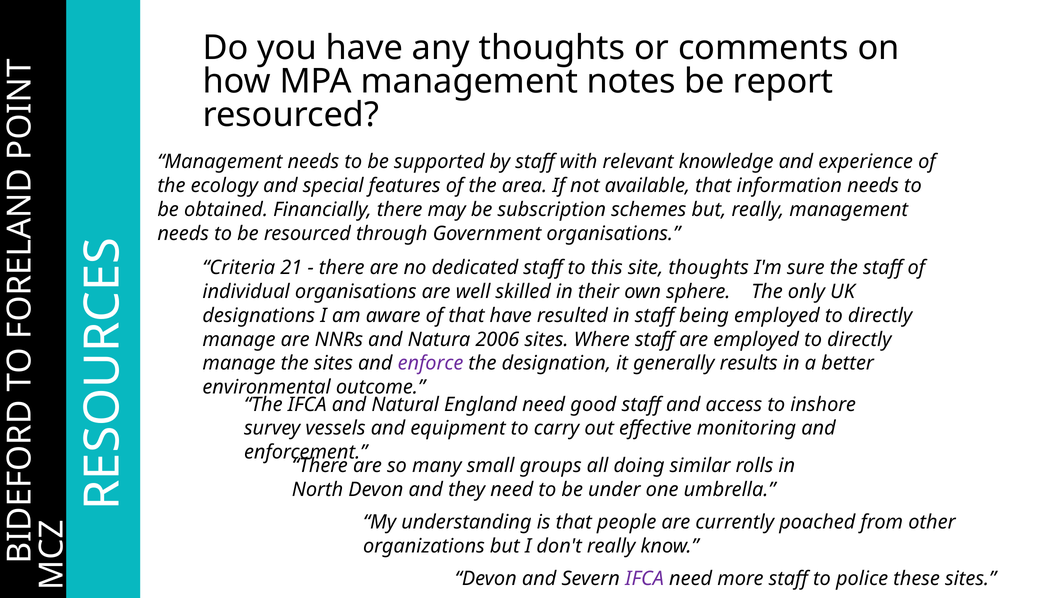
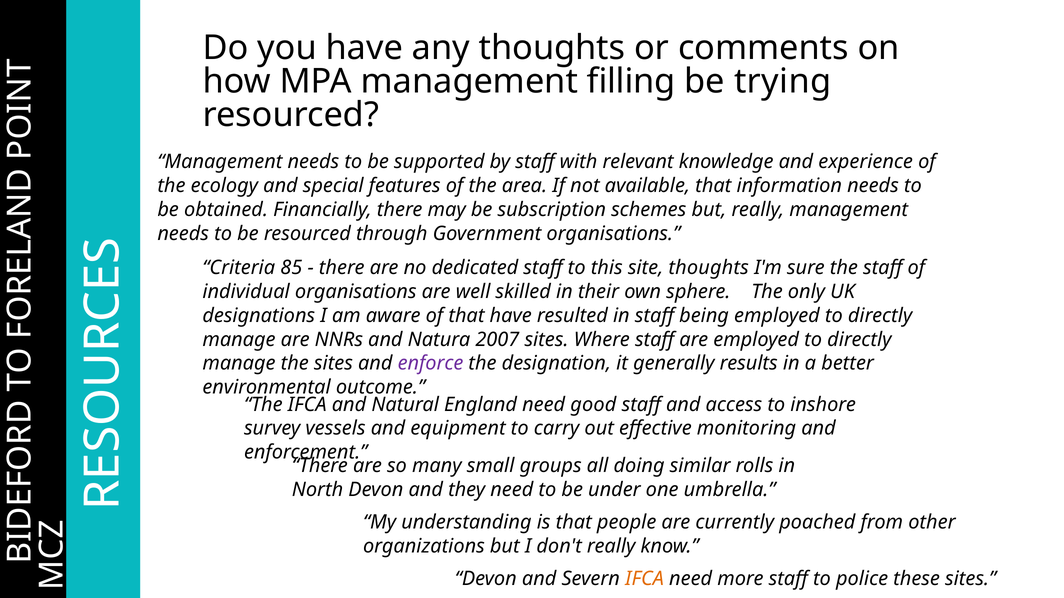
notes: notes -> filling
report: report -> trying
21: 21 -> 85
2006: 2006 -> 2007
IFCA at (645, 579) colour: purple -> orange
